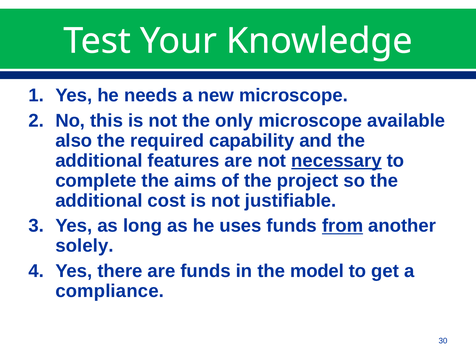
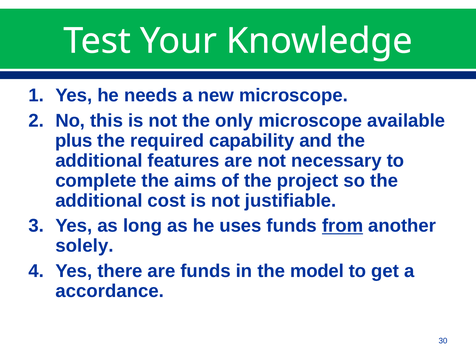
also: also -> plus
necessary underline: present -> none
compliance: compliance -> accordance
